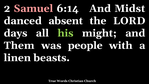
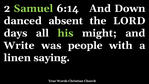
Samuel colour: pink -> light green
Midst: Midst -> Down
Them: Them -> Write
beasts: beasts -> saying
